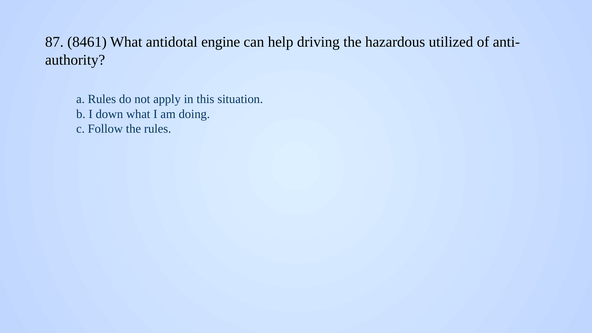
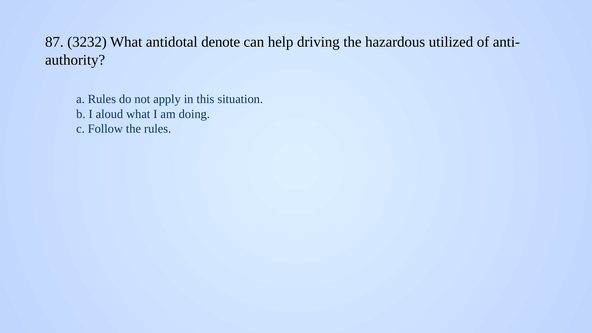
8461: 8461 -> 3232
engine: engine -> denote
down: down -> aloud
